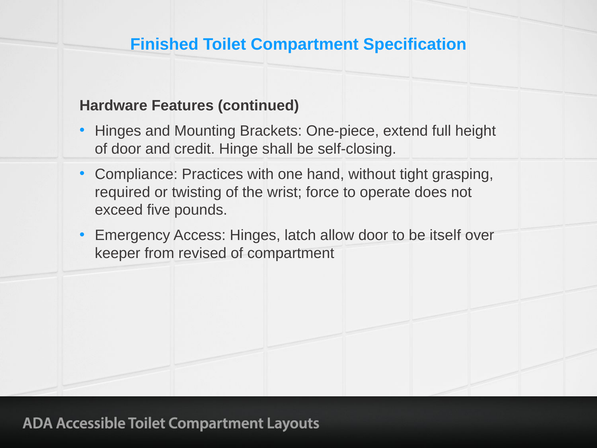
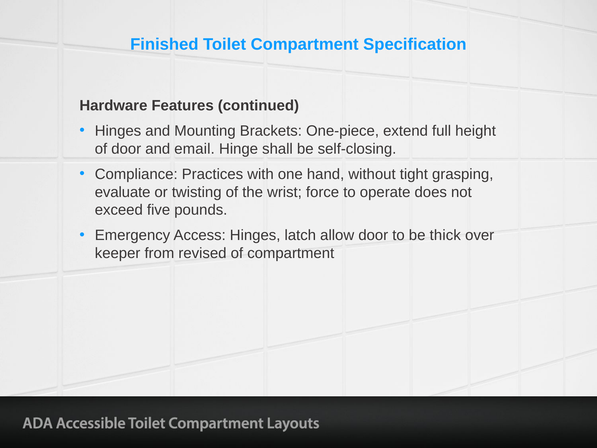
credit: credit -> email
required: required -> evaluate
itself: itself -> thick
